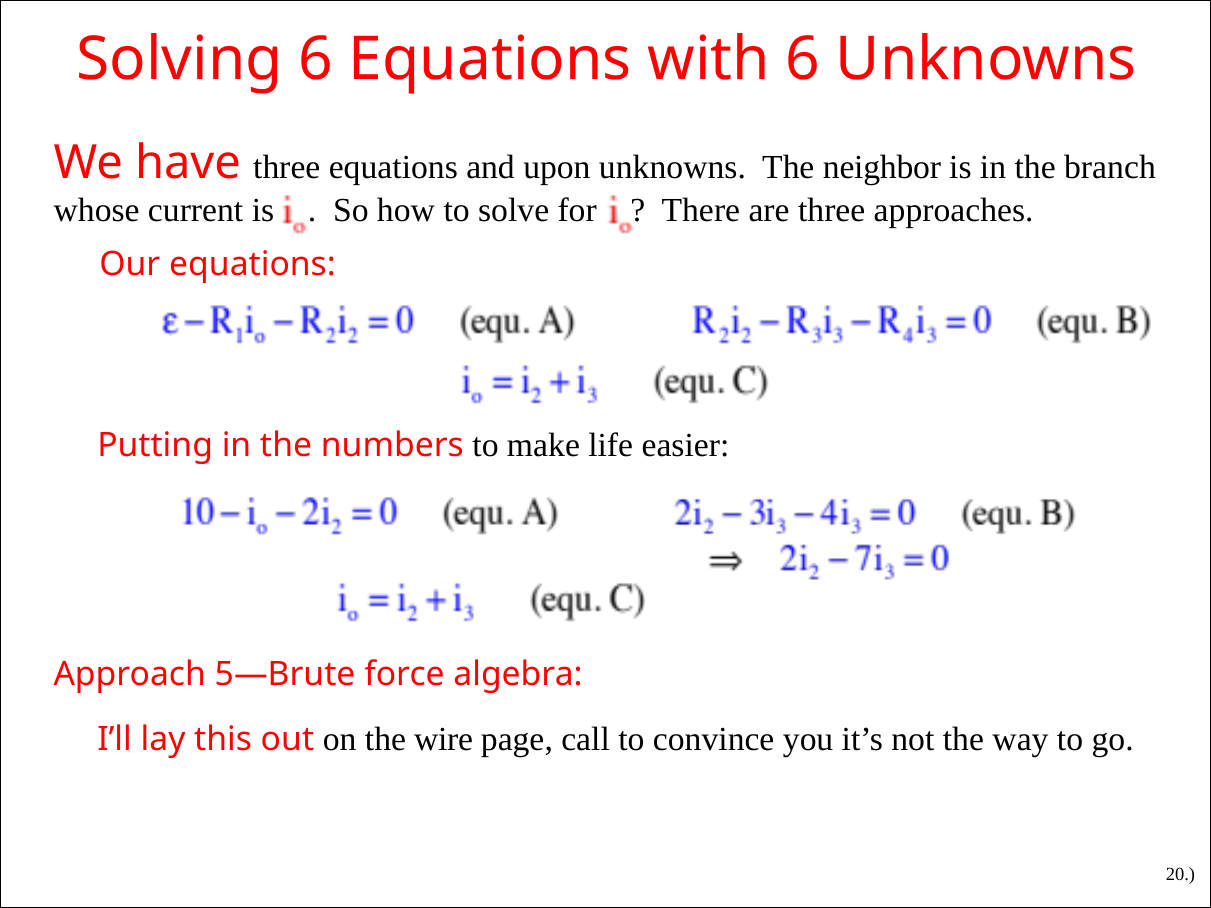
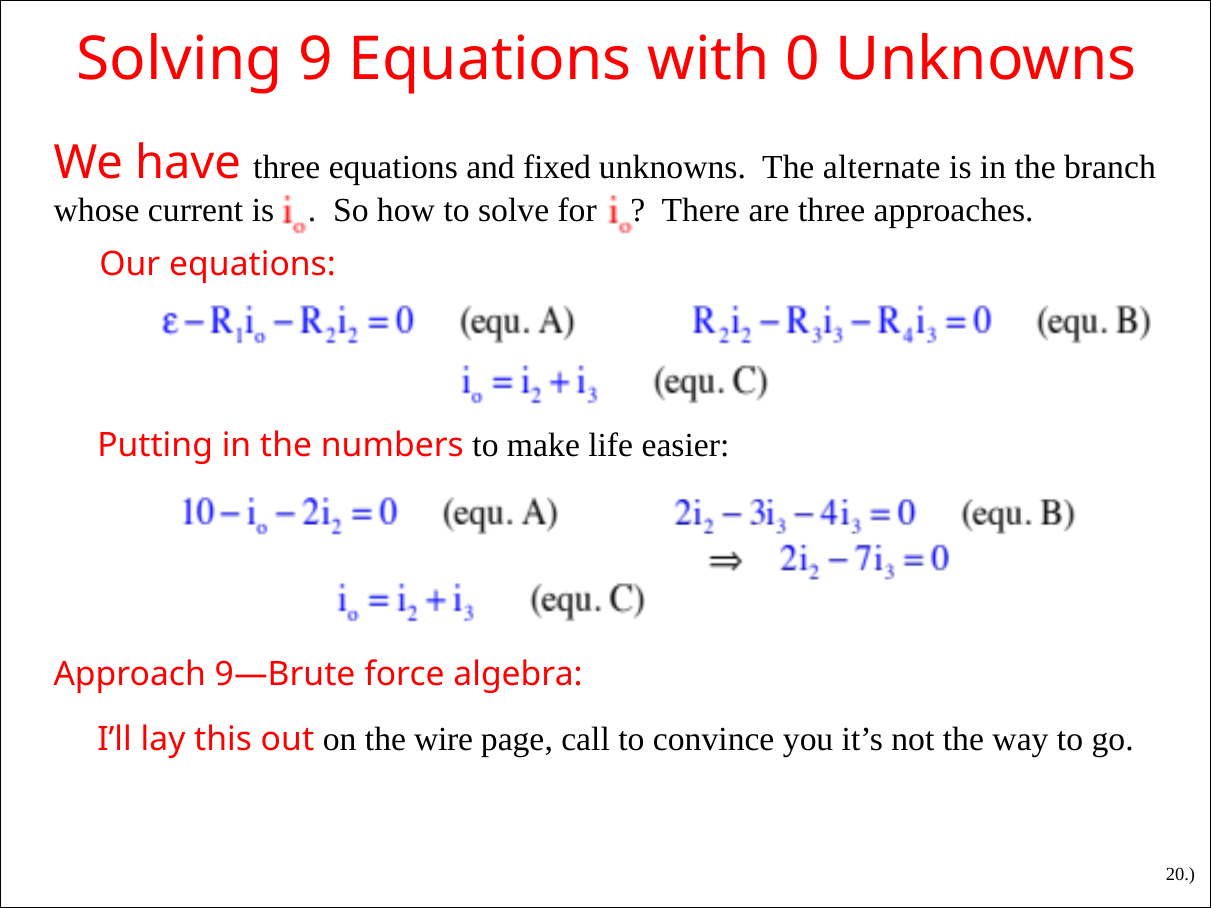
Solving 6: 6 -> 9
with 6: 6 -> 0
upon: upon -> fixed
neighbor: neighbor -> alternate
5—Brute: 5—Brute -> 9—Brute
